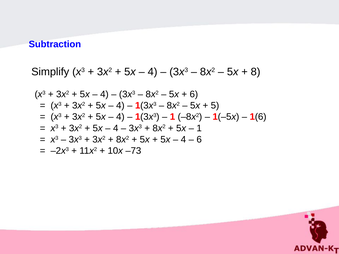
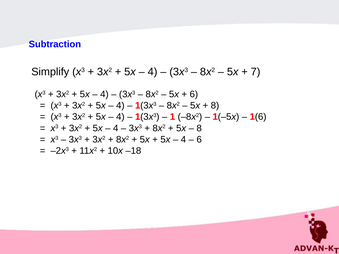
8: 8 -> 7
5 at (215, 106): 5 -> 8
1 at (199, 128): 1 -> 8
–73: –73 -> –18
